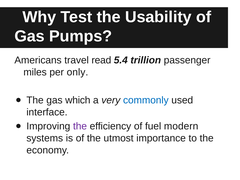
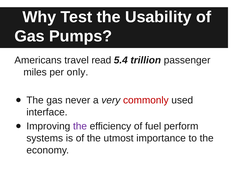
which: which -> never
commonly colour: blue -> red
modern: modern -> perform
